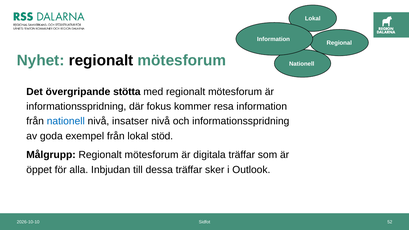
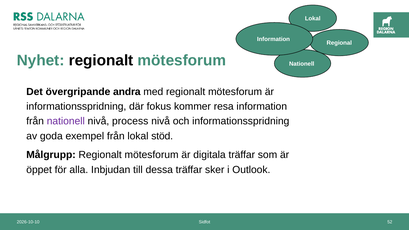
stötta: stötta -> andra
nationell at (66, 121) colour: blue -> purple
insatser: insatser -> process
